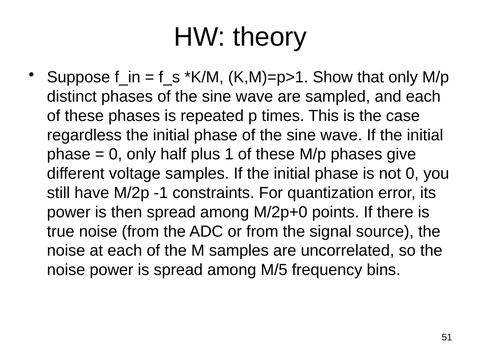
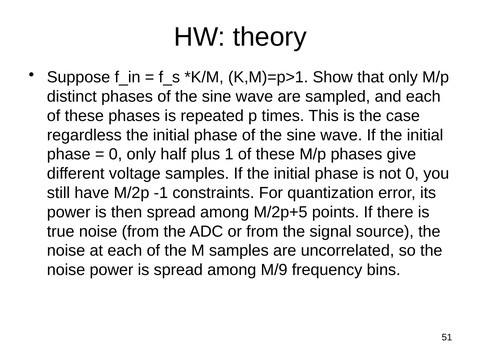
M/2p+0: M/2p+0 -> M/2p+5
M/5: M/5 -> M/9
